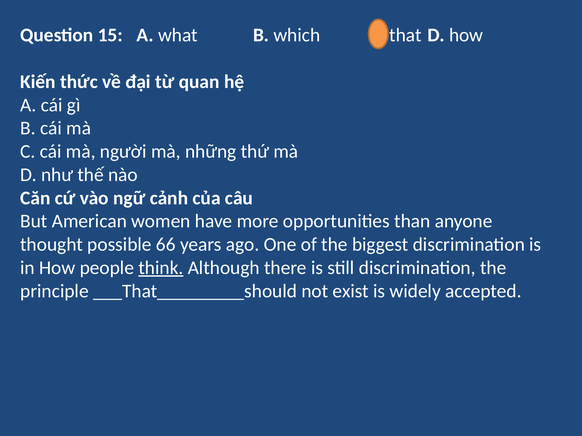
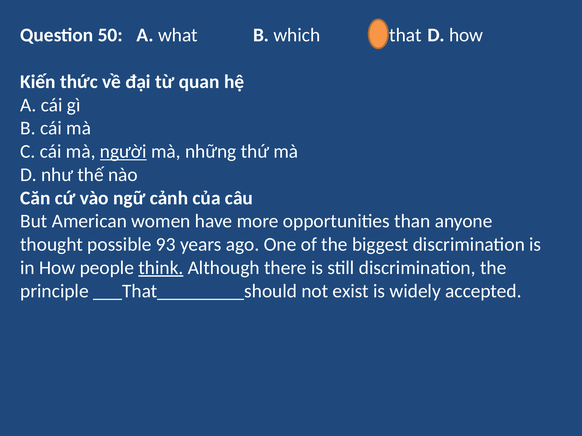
15: 15 -> 50
người underline: none -> present
66: 66 -> 93
